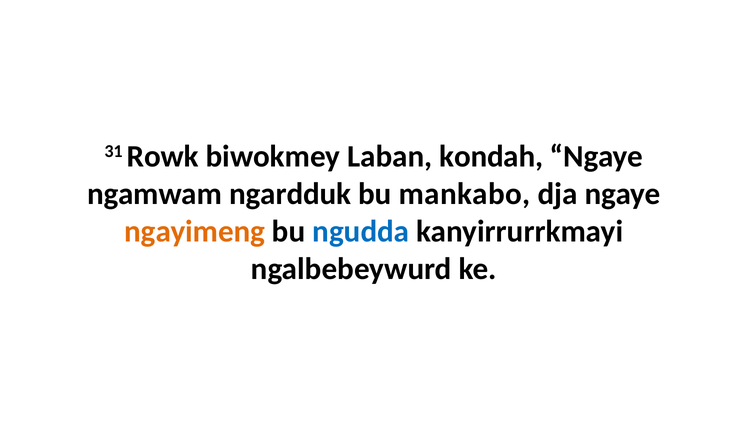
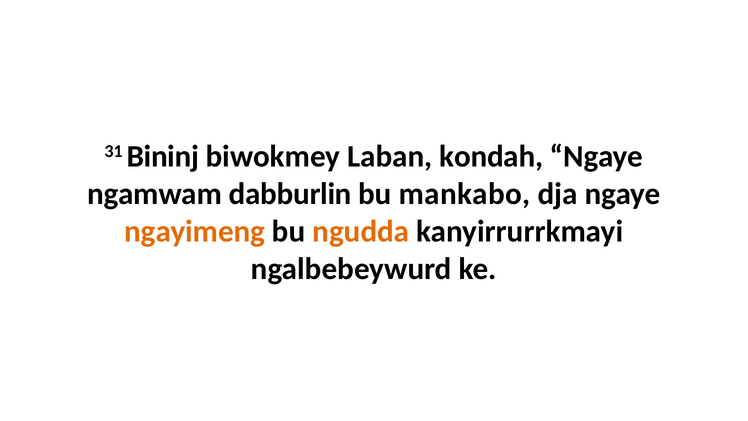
Rowk: Rowk -> Bininj
ngardduk: ngardduk -> dabburlin
ngudda colour: blue -> orange
